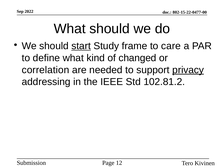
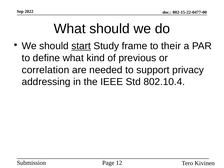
care: care -> their
changed: changed -> previous
privacy underline: present -> none
102.81.2: 102.81.2 -> 802.10.4
